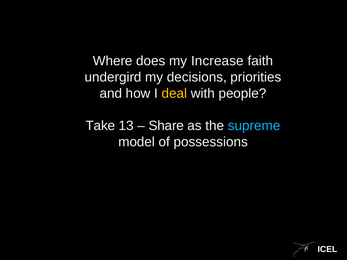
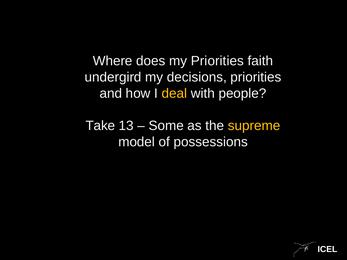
my Increase: Increase -> Priorities
Share: Share -> Some
supreme colour: light blue -> yellow
